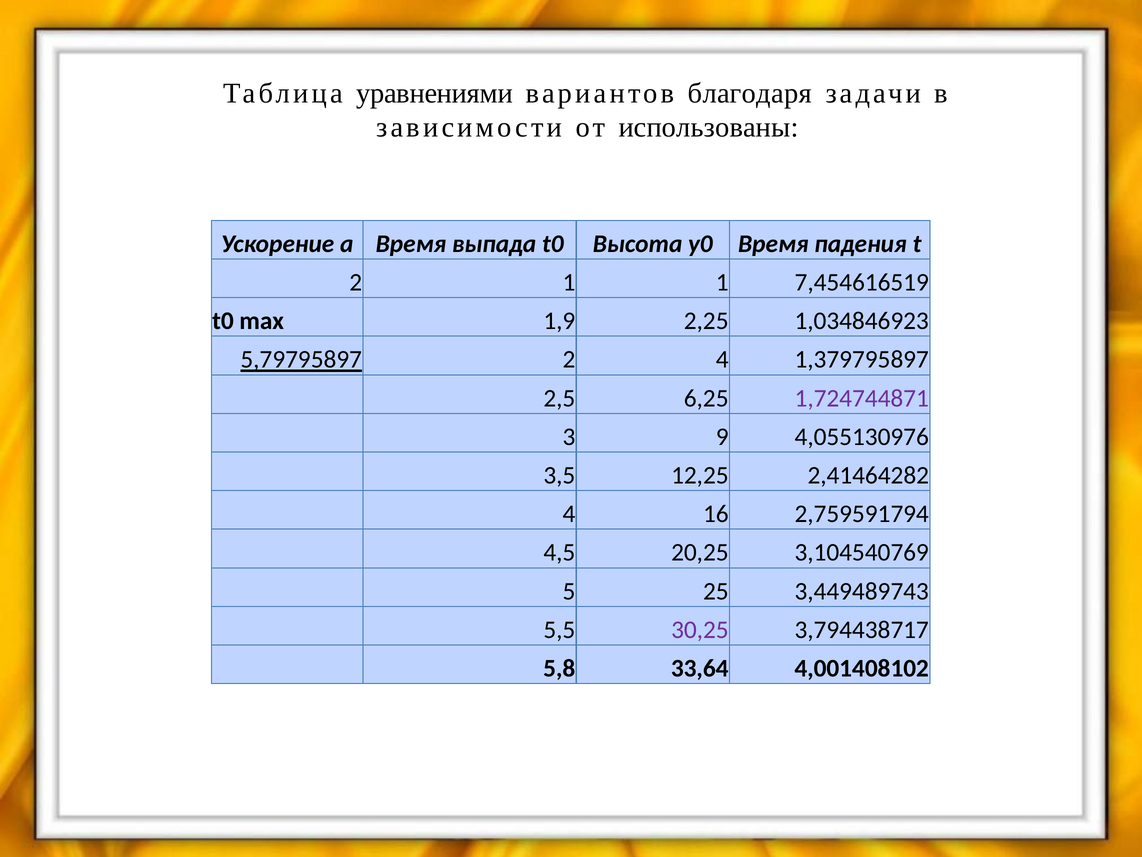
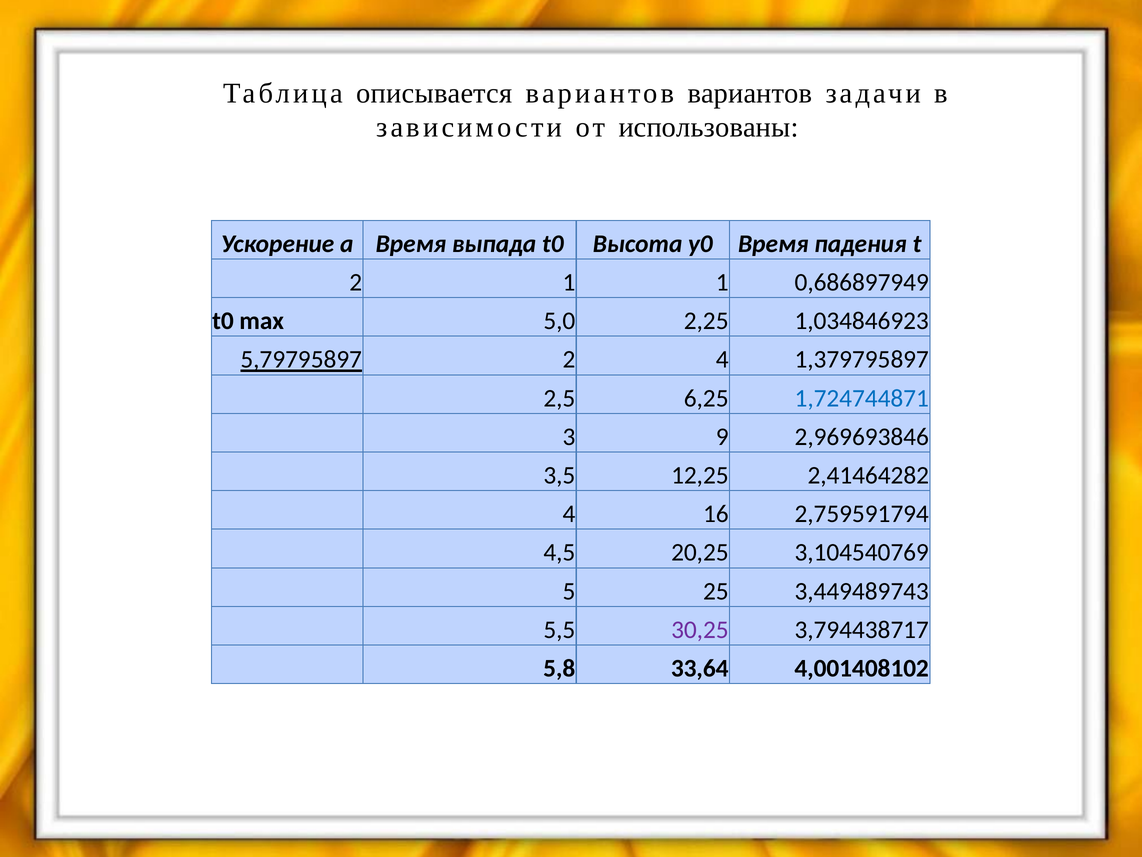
уравнениями: уравнениями -> описывается
вариантов благодаря: благодаря -> вариантов
7,454616519: 7,454616519 -> 0,686897949
1,9: 1,9 -> 5,0
1,724744871 colour: purple -> blue
4,055130976: 4,055130976 -> 2,969693846
